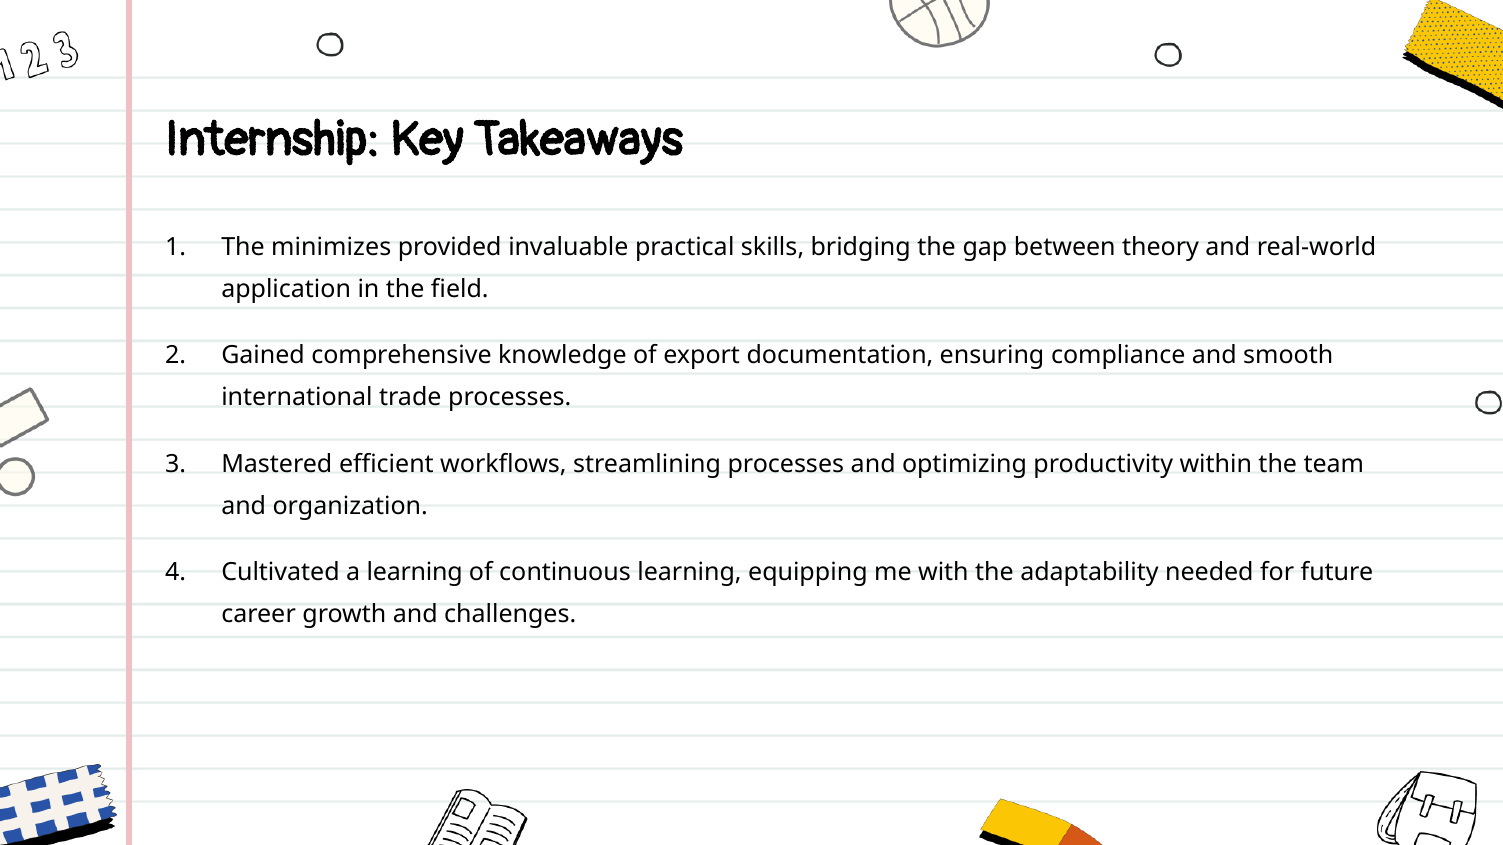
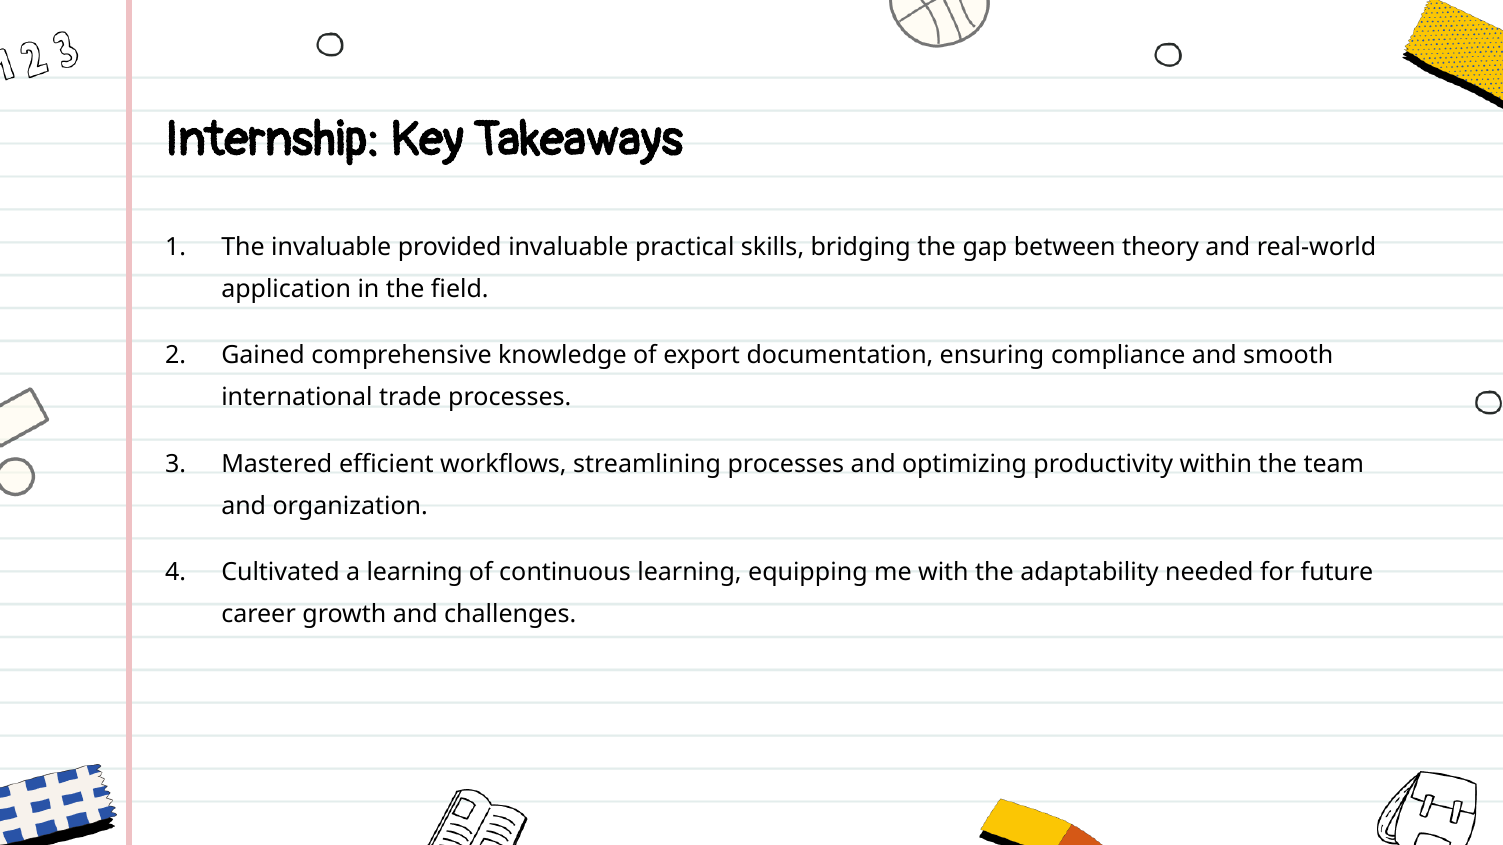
The minimizes: minimizes -> invaluable
